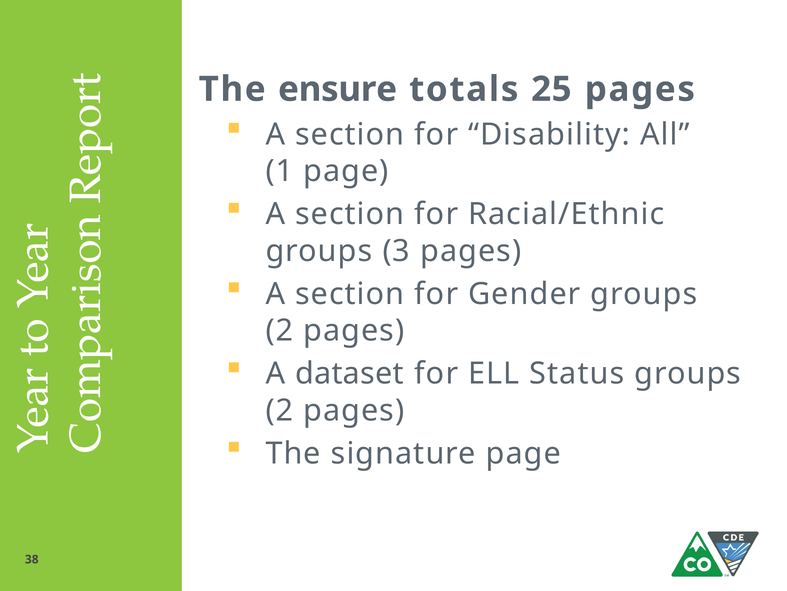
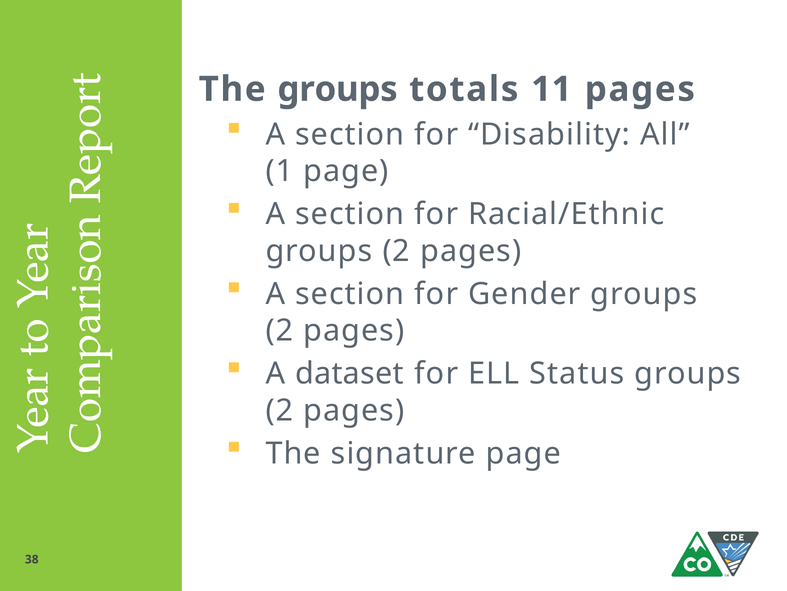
The ensure: ensure -> groups
25: 25 -> 11
3 at (396, 251): 3 -> 2
